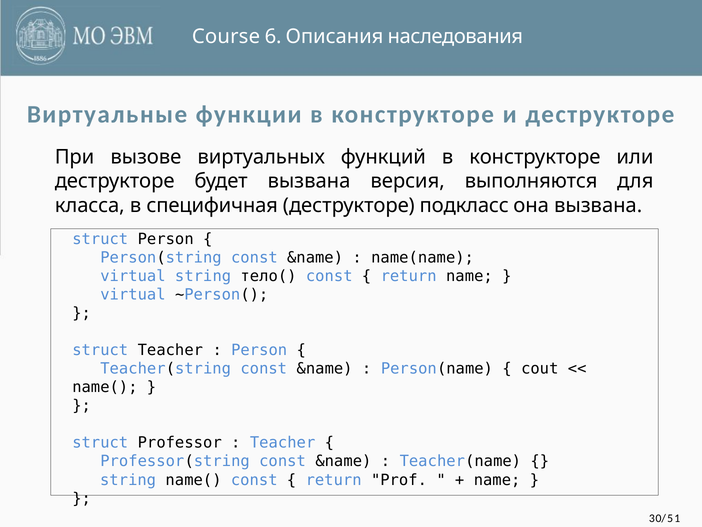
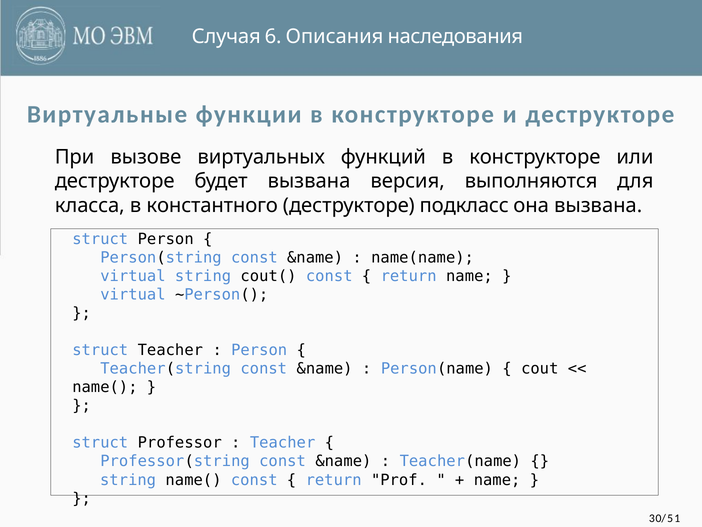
Course: Course -> Случая
специфичная: специфичная -> константного
тело(: тело( -> cout(
